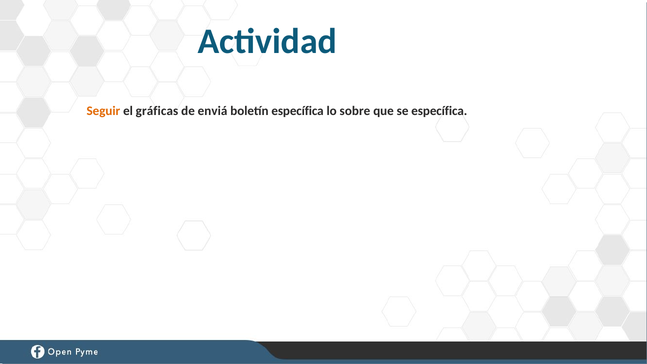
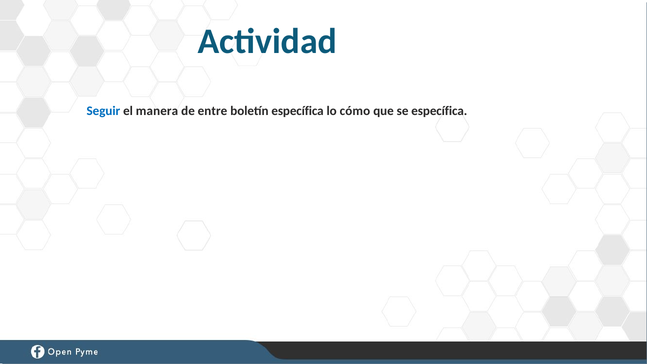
Seguir colour: orange -> blue
gráficas: gráficas -> manera
enviá: enviá -> entre
sobre: sobre -> cómo
